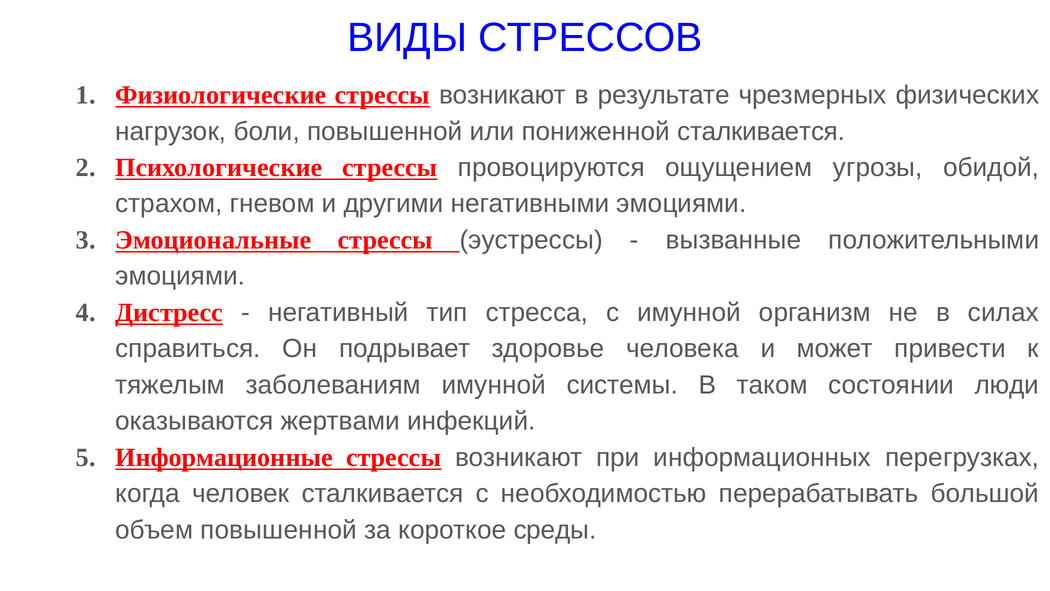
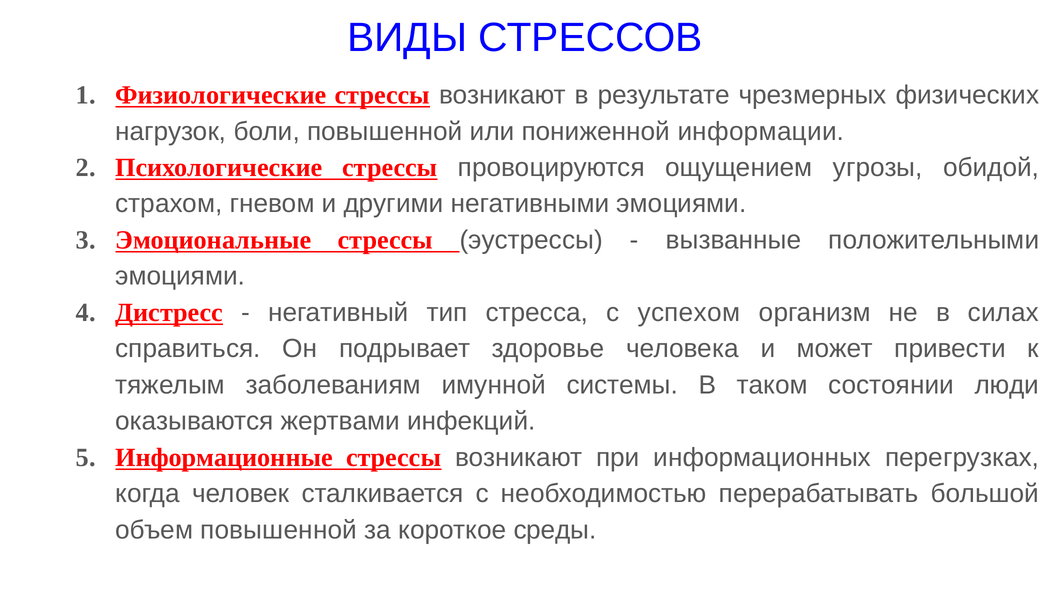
пониженной сталкивается: сталкивается -> информации
с имунной: имунной -> успехом
